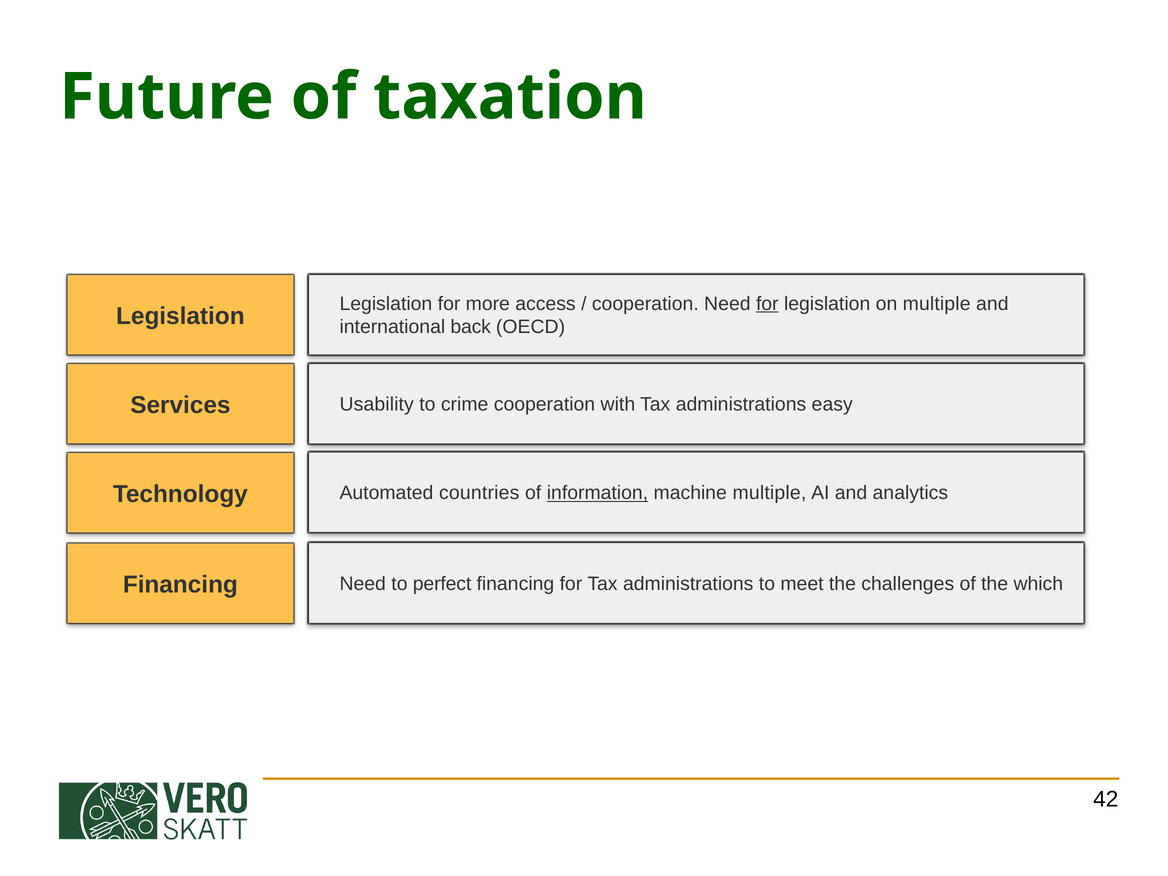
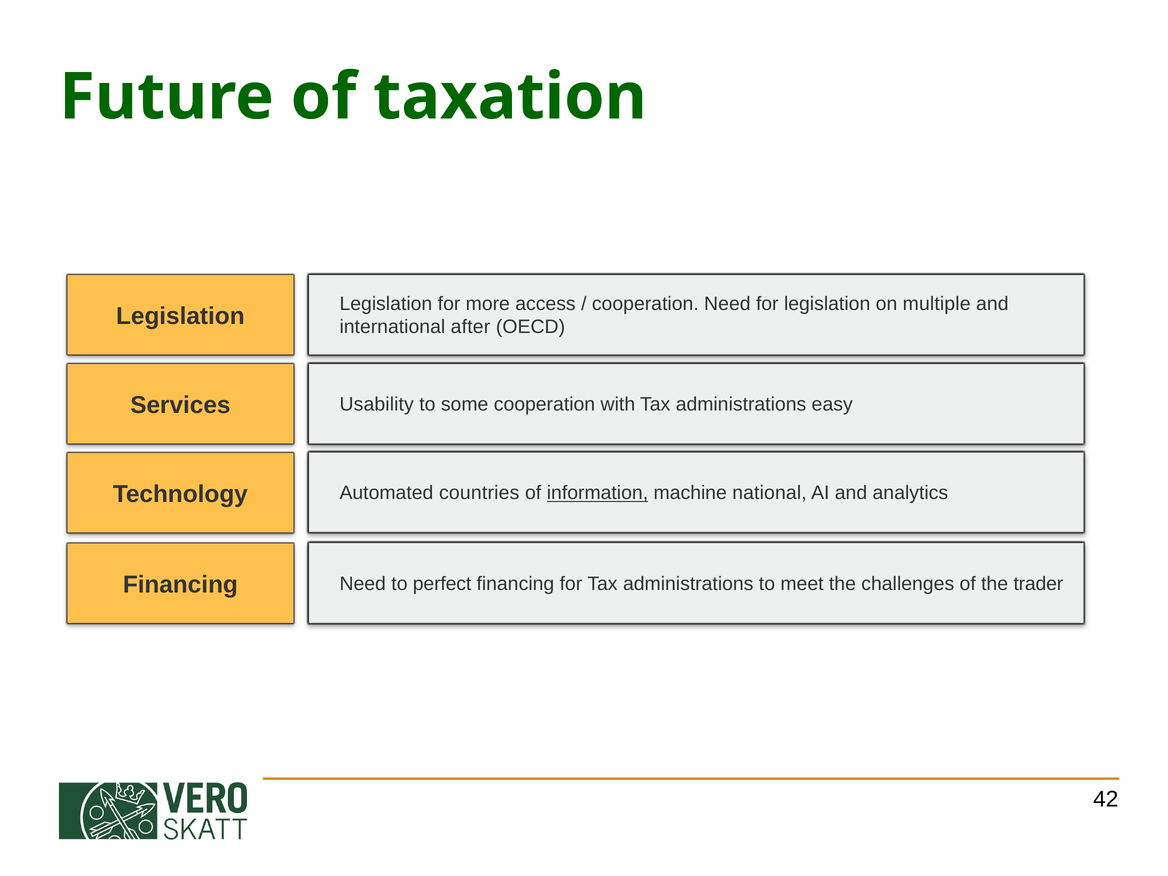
for at (767, 304) underline: present -> none
back: back -> after
crime: crime -> some
machine multiple: multiple -> national
which: which -> trader
